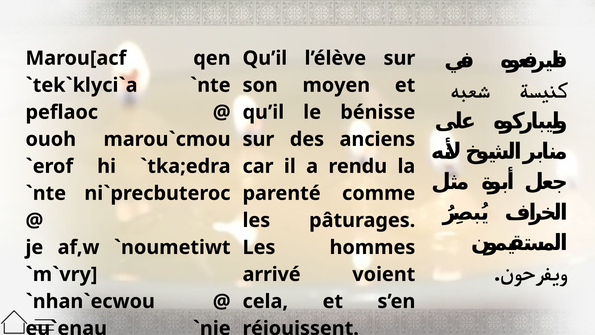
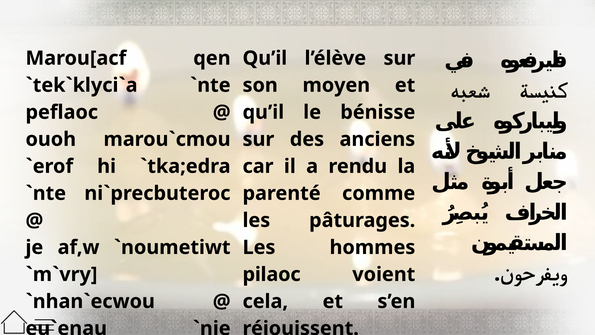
arrivé: arrivé -> pilaoc
